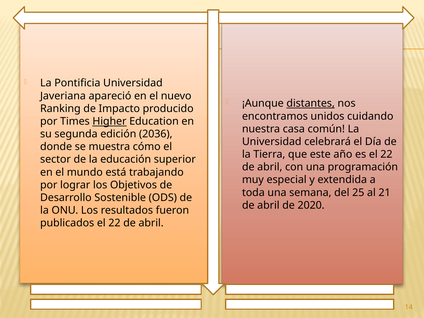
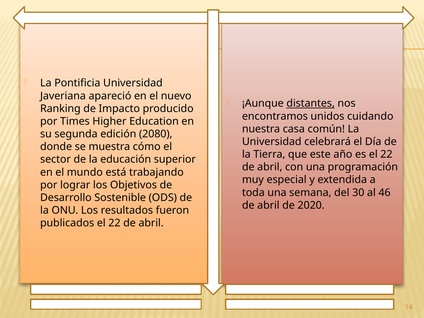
Higher underline: present -> none
2036: 2036 -> 2080
25: 25 -> 30
21: 21 -> 46
